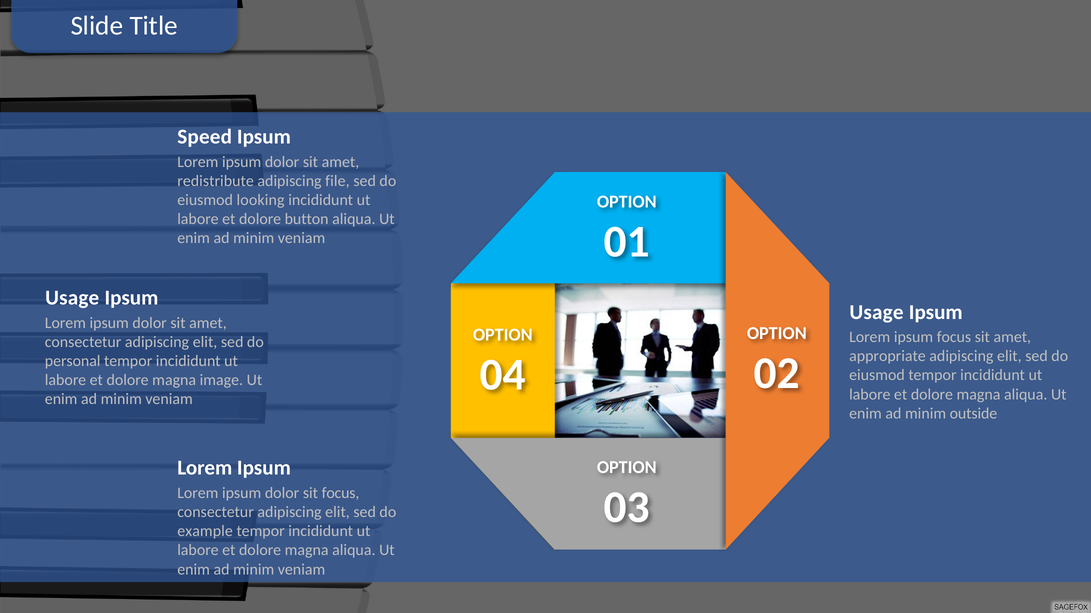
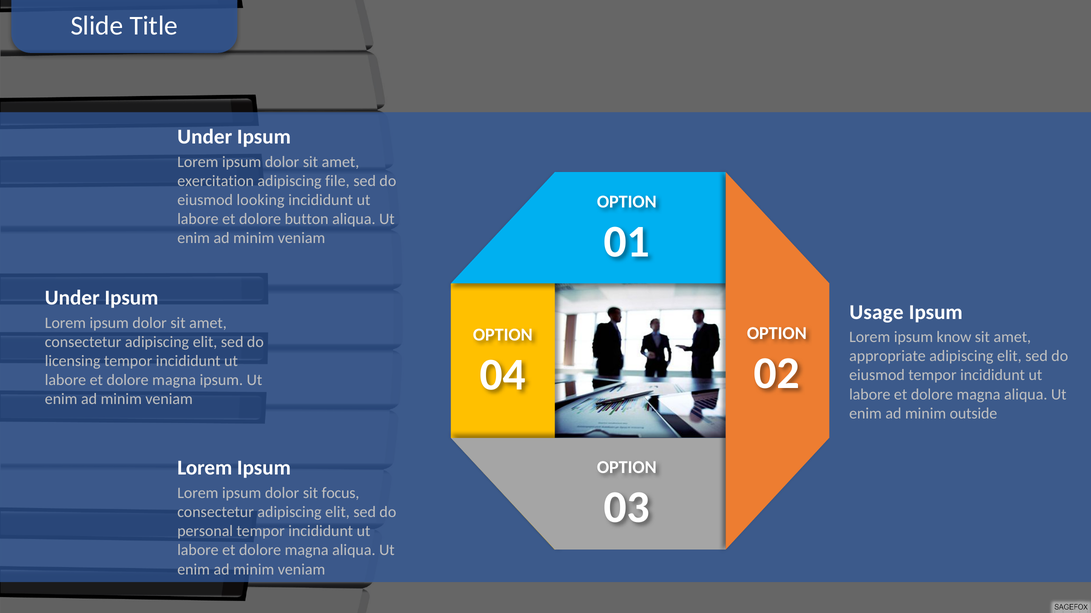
Speed at (205, 137): Speed -> Under
redistribute: redistribute -> exercitation
Usage at (72, 298): Usage -> Under
ipsum focus: focus -> know
personal: personal -> licensing
magna image: image -> ipsum
example: example -> personal
